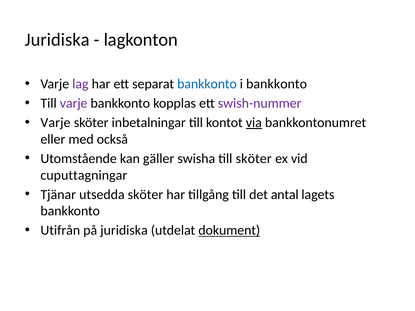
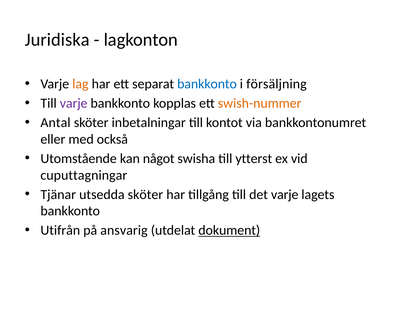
lag colour: purple -> orange
i bankkonto: bankkonto -> försäljning
swish-nummer colour: purple -> orange
Varje at (56, 123): Varje -> Antal
via underline: present -> none
gäller: gäller -> något
till sköter: sköter -> ytterst
det antal: antal -> varje
på juridiska: juridiska -> ansvarig
